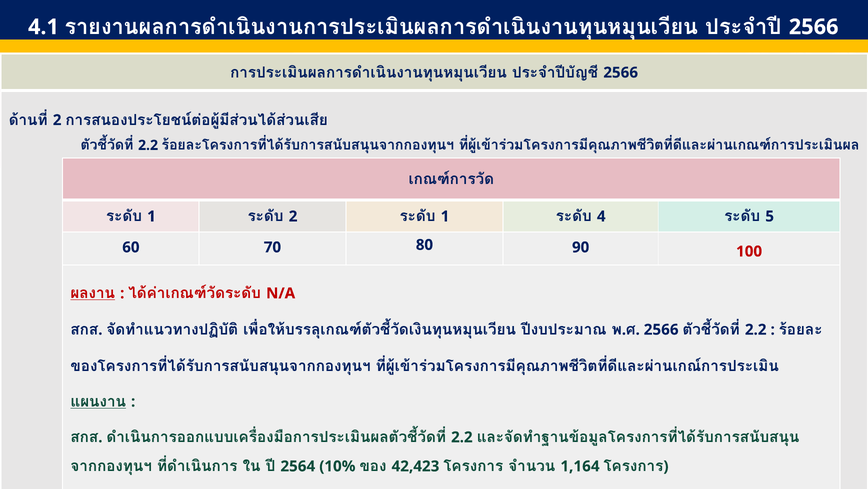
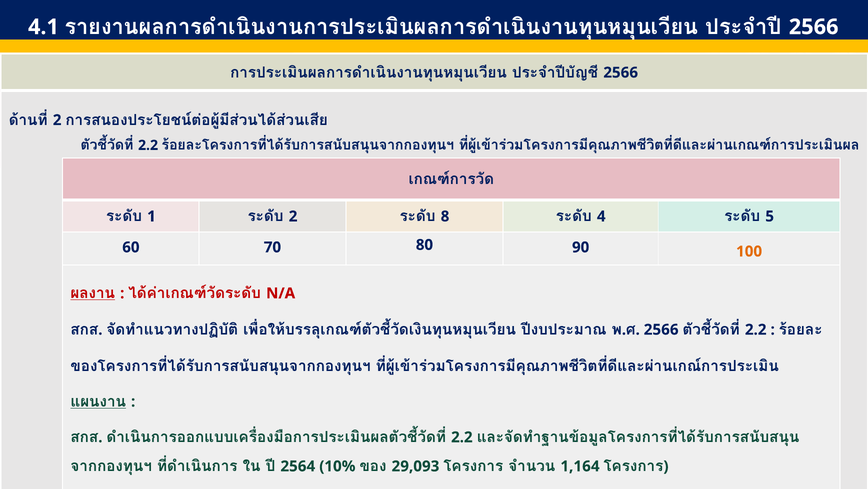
1 at (445, 216): 1 -> 8
100 colour: red -> orange
42,423: 42,423 -> 29,093
